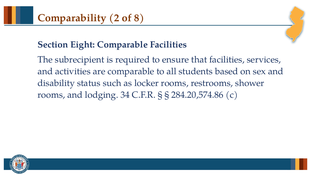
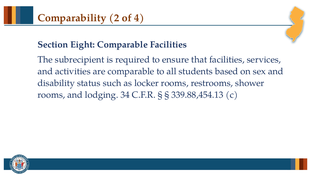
8: 8 -> 4
284.20,574.86: 284.20,574.86 -> 339.88,454.13
